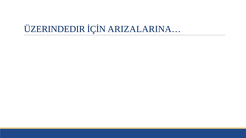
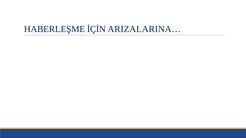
ÜZERINDEDIR: ÜZERINDEDIR -> HABERLEŞME
